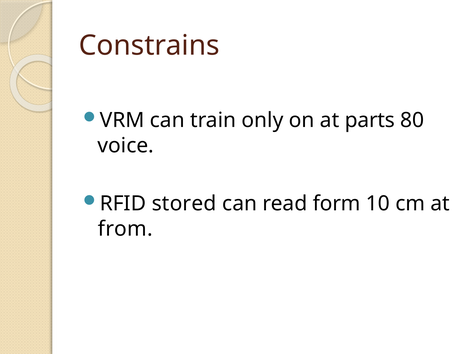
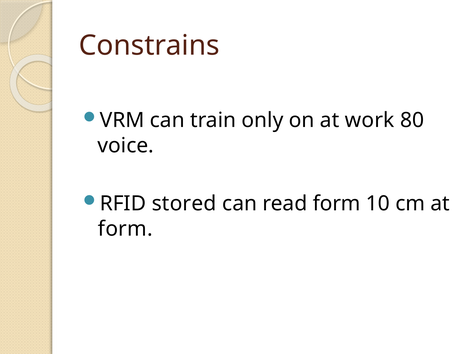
parts: parts -> work
from at (125, 229): from -> form
